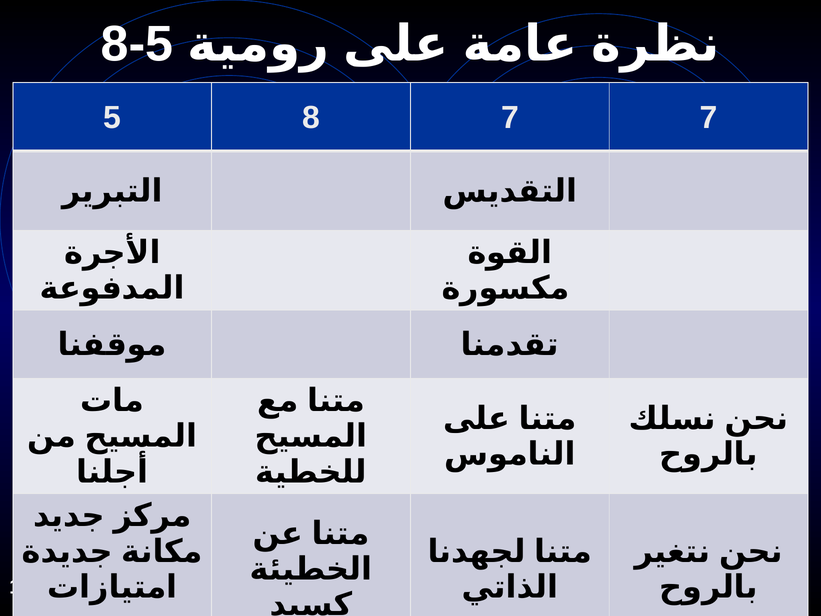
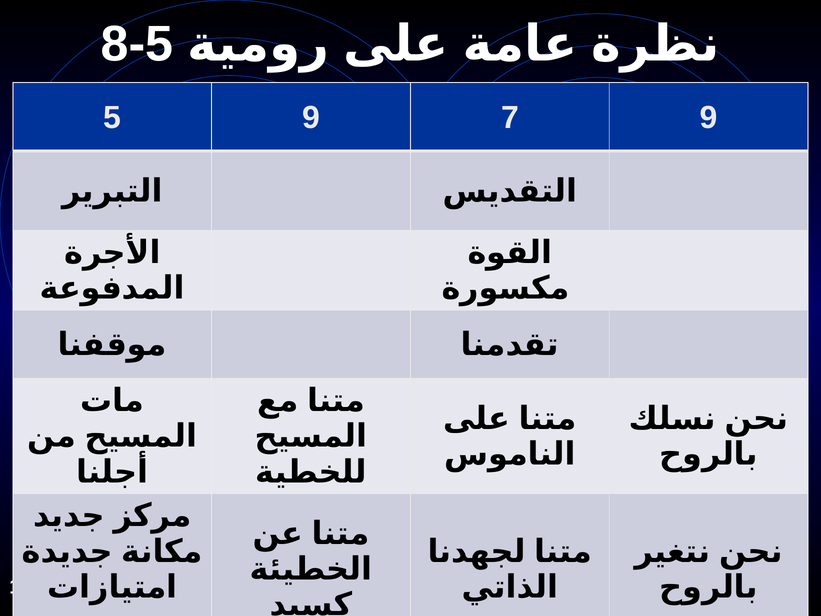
5 8: 8 -> 9
7 7: 7 -> 9
